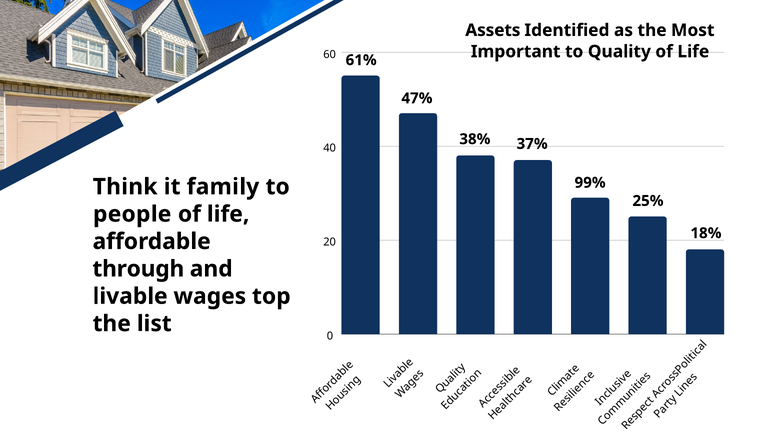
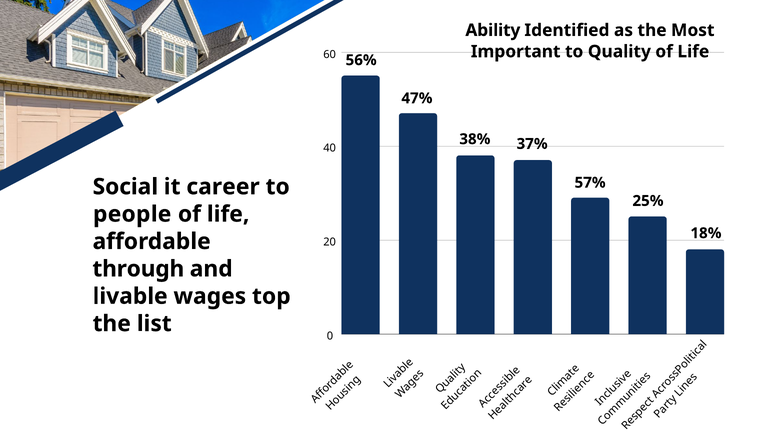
Assets: Assets -> Ability
61%: 61% -> 56%
99%: 99% -> 57%
Think: Think -> Social
family: family -> career
